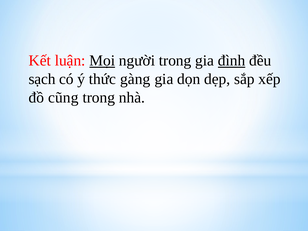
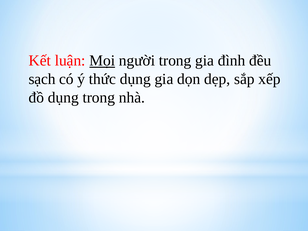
đình underline: present -> none
thức gàng: gàng -> dụng
đồ cũng: cũng -> dụng
